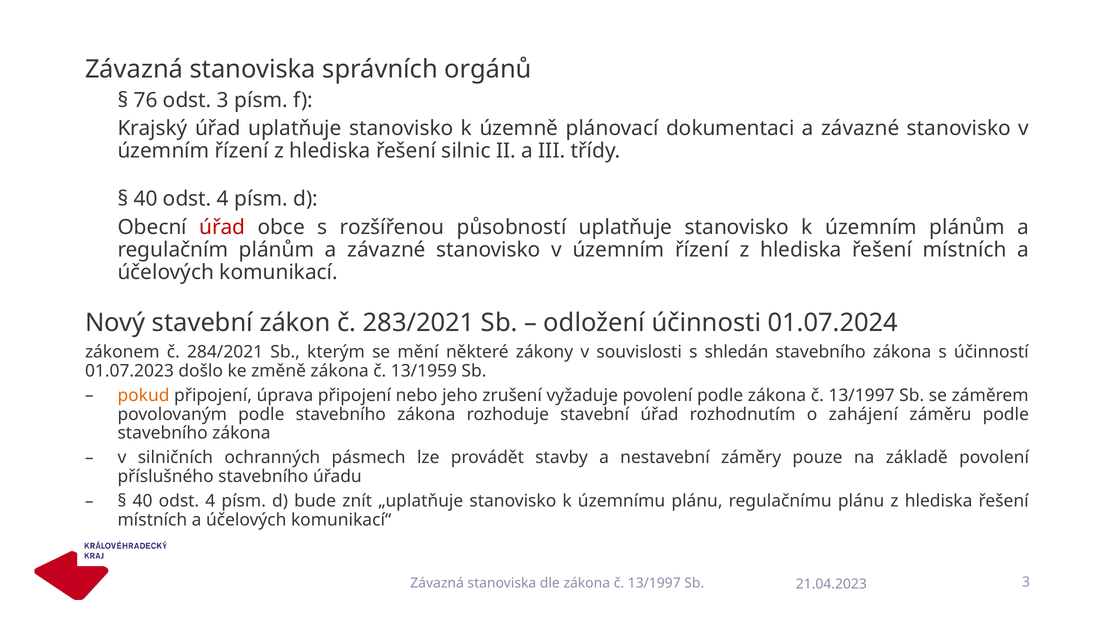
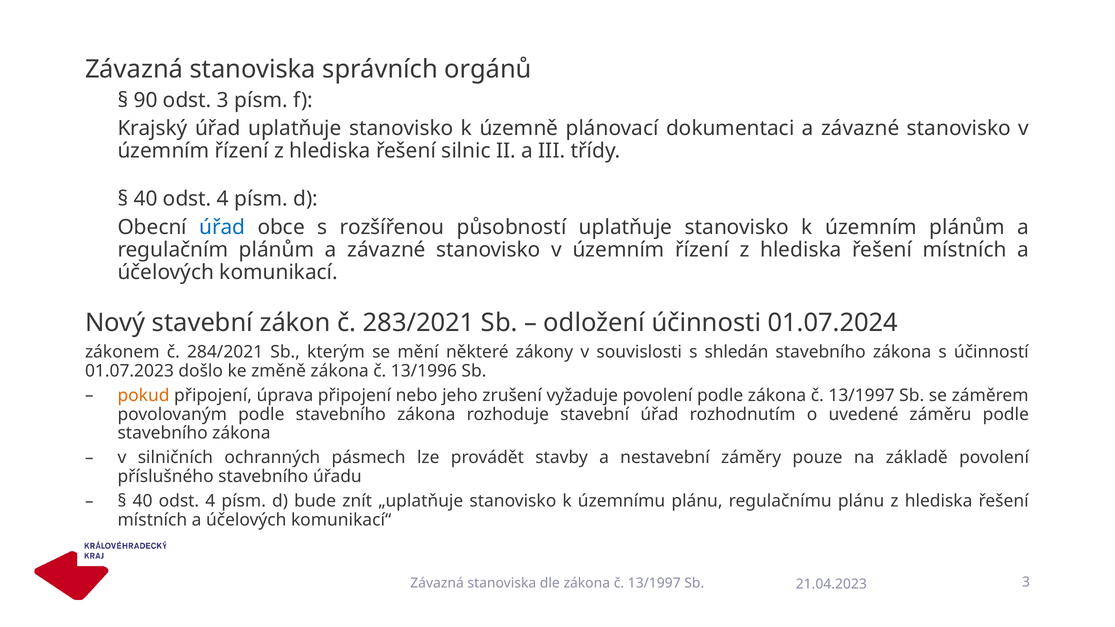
76: 76 -> 90
úřad at (222, 227) colour: red -> blue
13/1959: 13/1959 -> 13/1996
zahájení: zahájení -> uvedené
